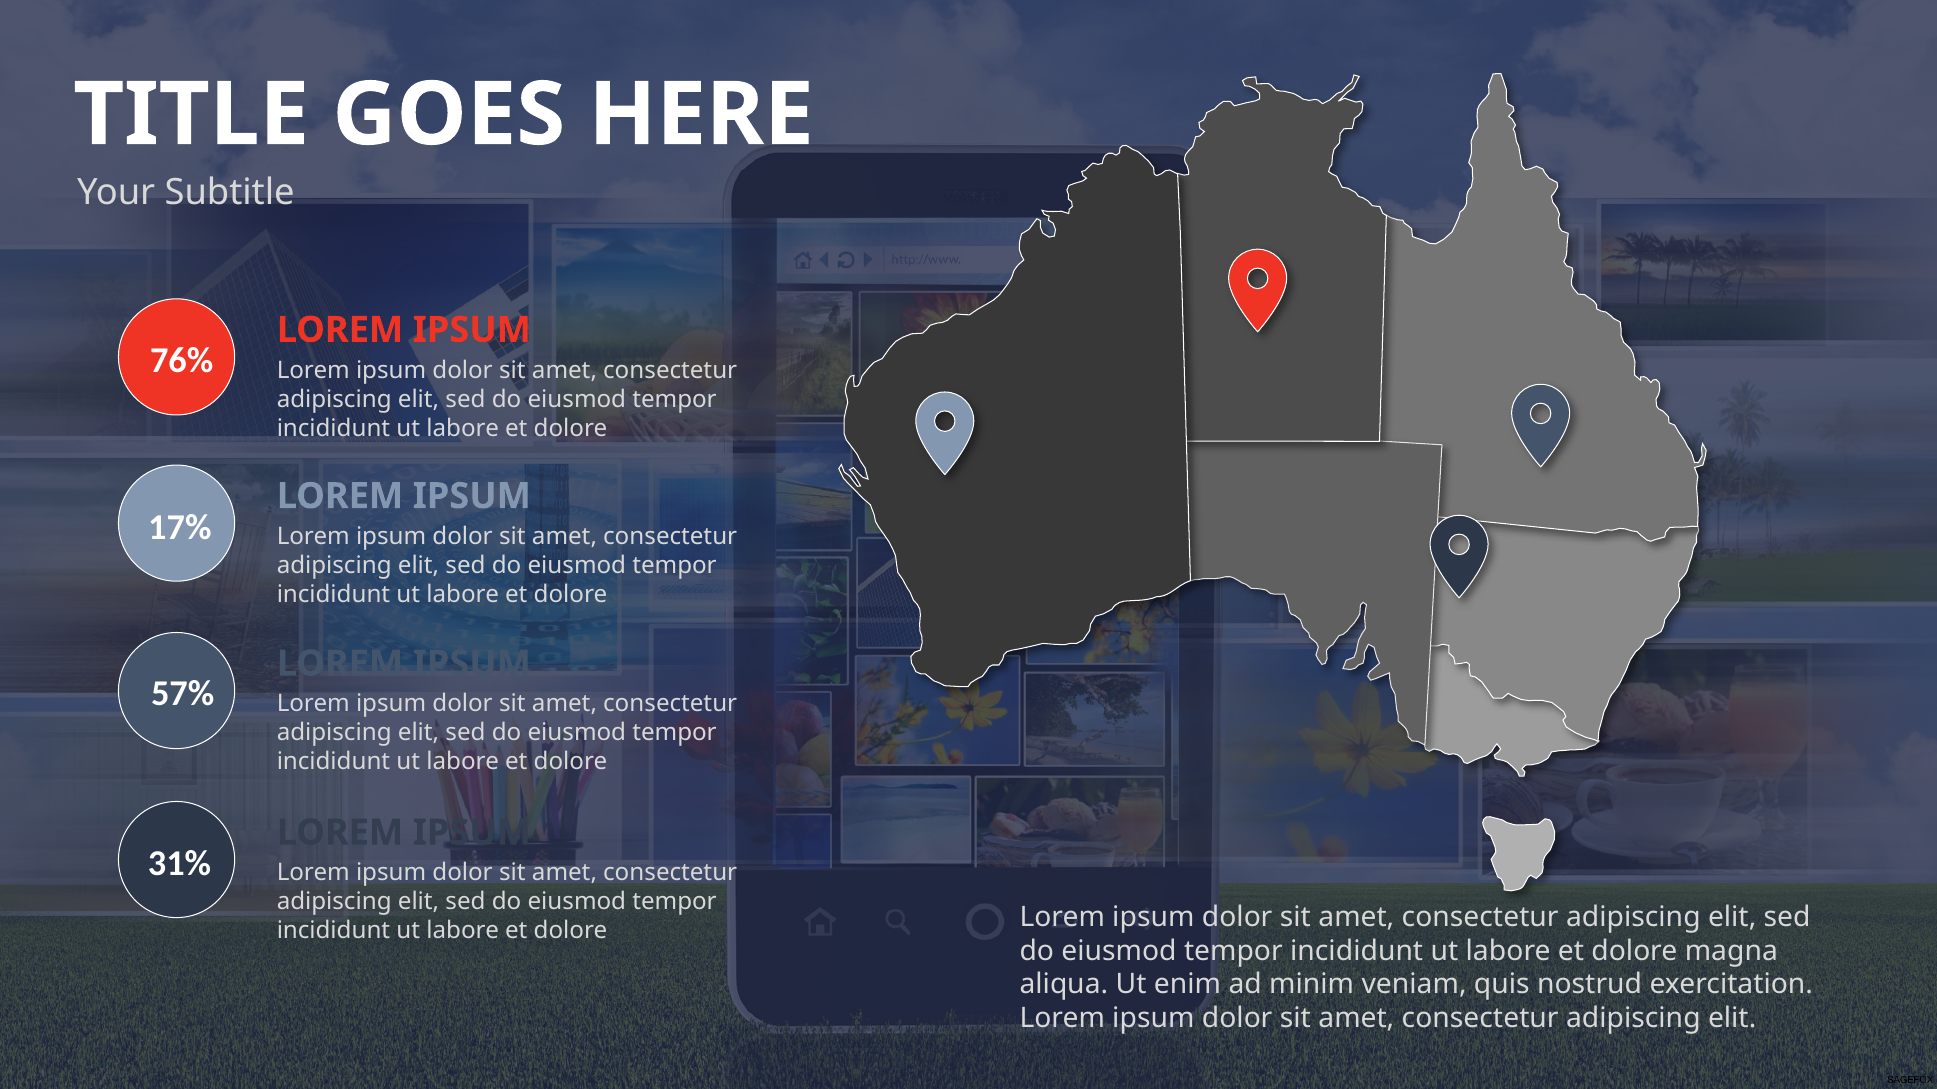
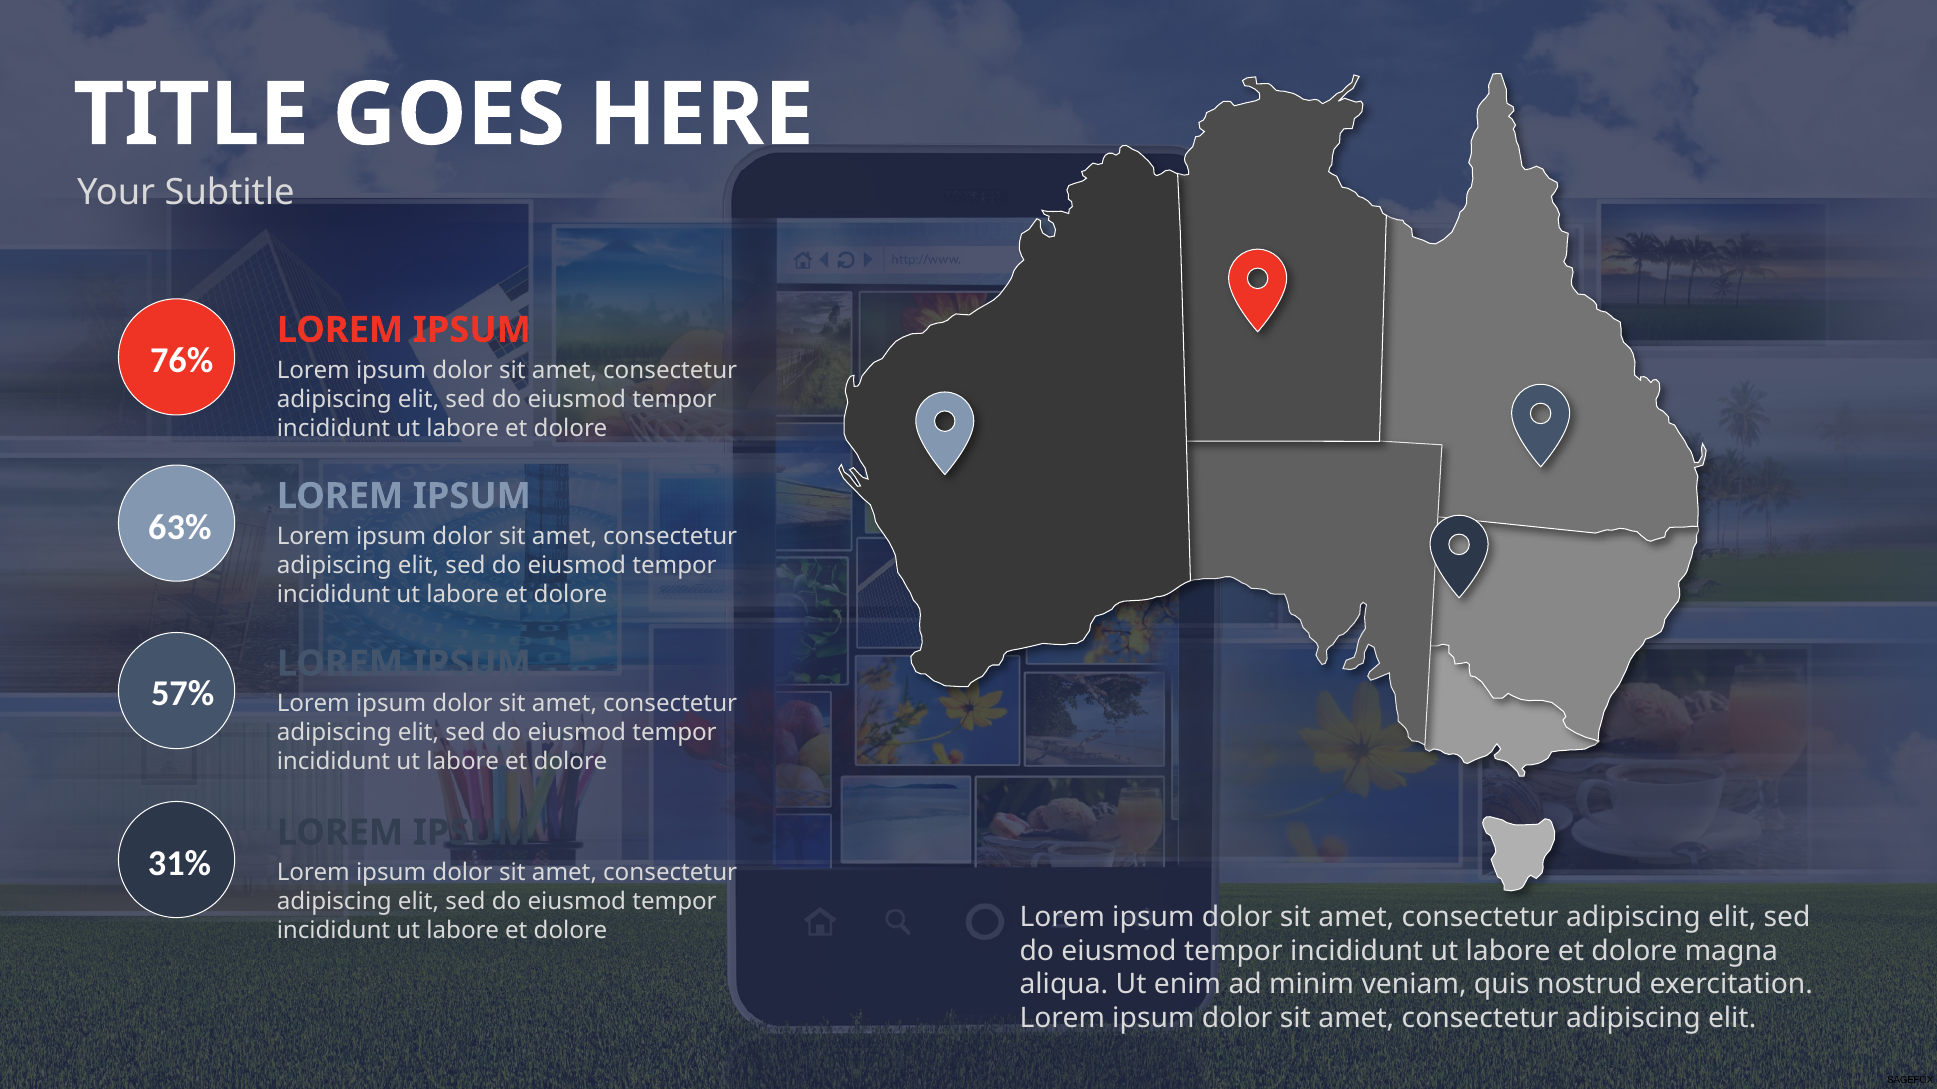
17%: 17% -> 63%
